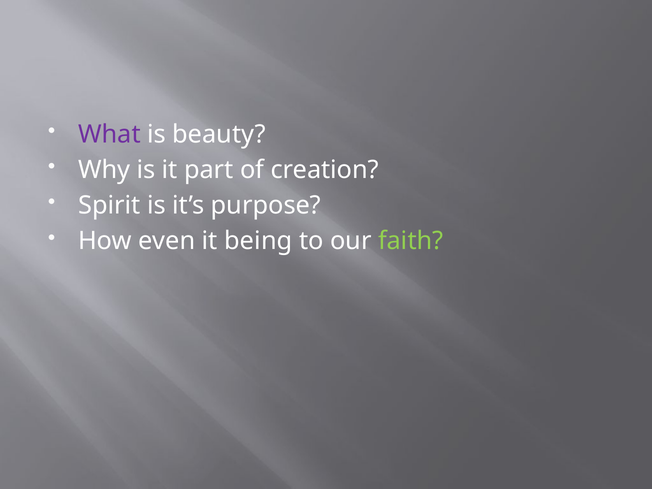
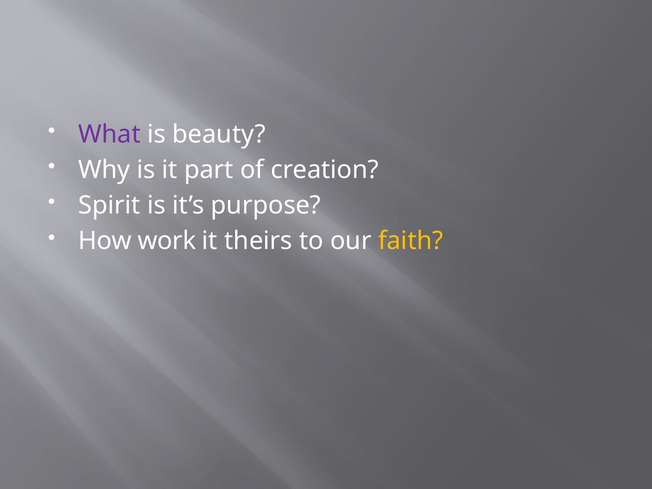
even: even -> work
being: being -> theirs
faith colour: light green -> yellow
